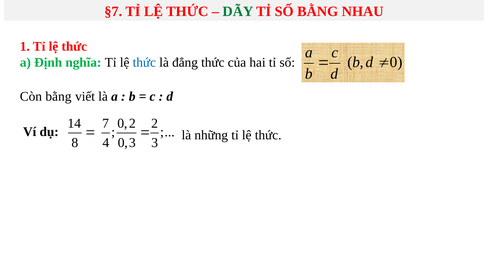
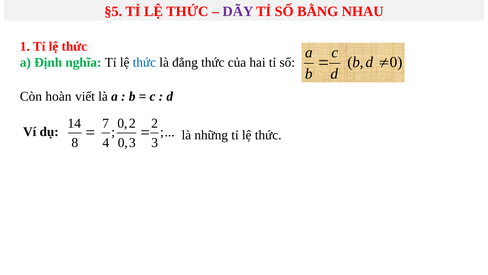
§7: §7 -> §5
DÃY colour: green -> purple
Còn bằng: bằng -> hoàn
